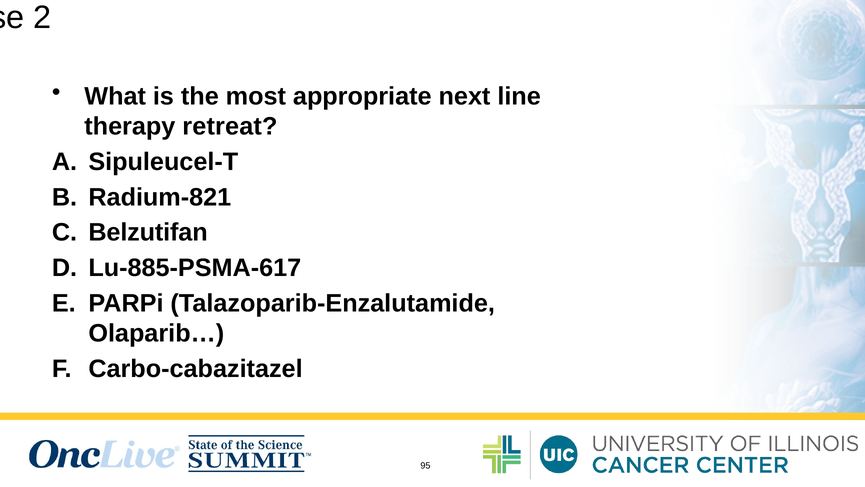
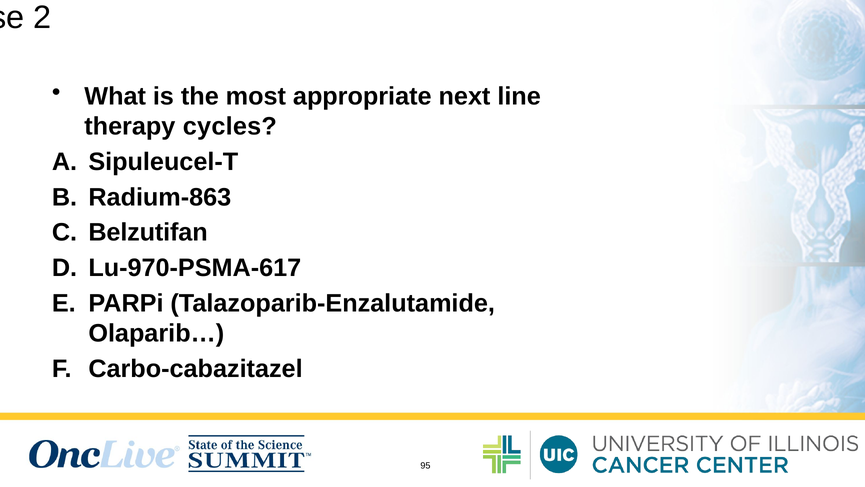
retreat: retreat -> cycles
Radium-821: Radium-821 -> Radium-863
Lu-885-PSMA-617: Lu-885-PSMA-617 -> Lu-970-PSMA-617
